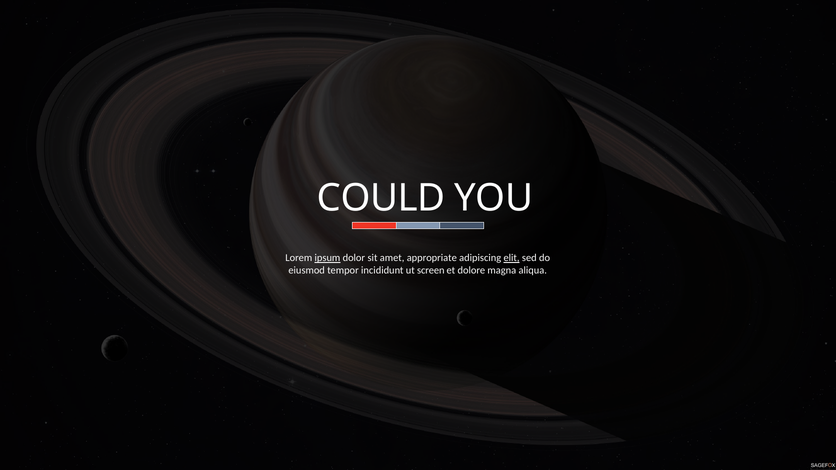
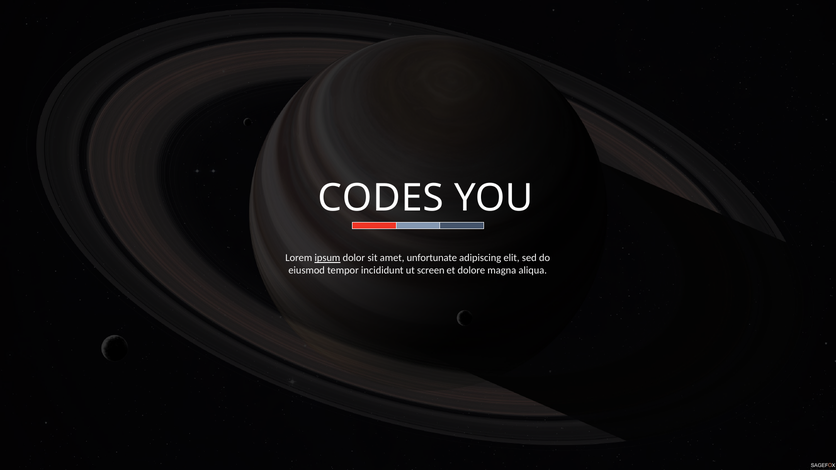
COULD: COULD -> CODES
appropriate: appropriate -> unfortunate
elit underline: present -> none
